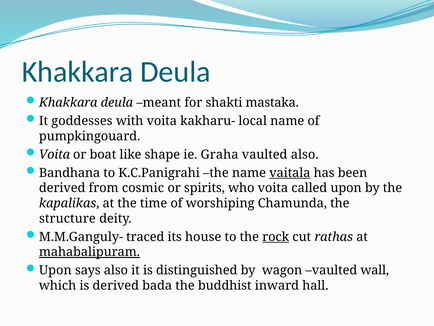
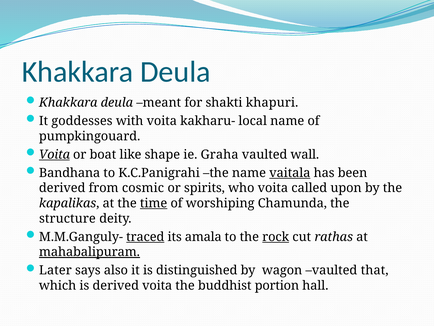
mastaka: mastaka -> khapuri
Voita at (54, 154) underline: none -> present
vaulted also: also -> wall
time underline: none -> present
traced underline: none -> present
house: house -> amala
Upon at (55, 270): Upon -> Later
wall: wall -> that
derived bada: bada -> voita
inward: inward -> portion
